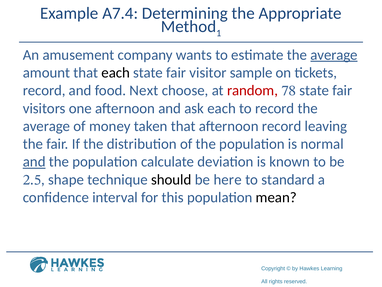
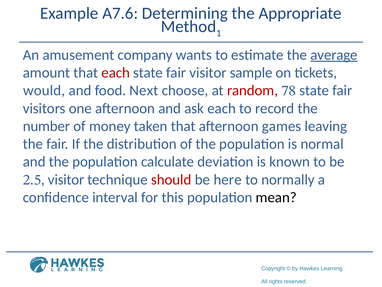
A7.4: A7.4 -> A7.6
each at (116, 73) colour: black -> red
record at (44, 90): record -> would
average at (46, 126): average -> number
afternoon record: record -> games
and at (34, 162) underline: present -> none
shape at (66, 179): shape -> visitor
should colour: black -> red
standard: standard -> normally
